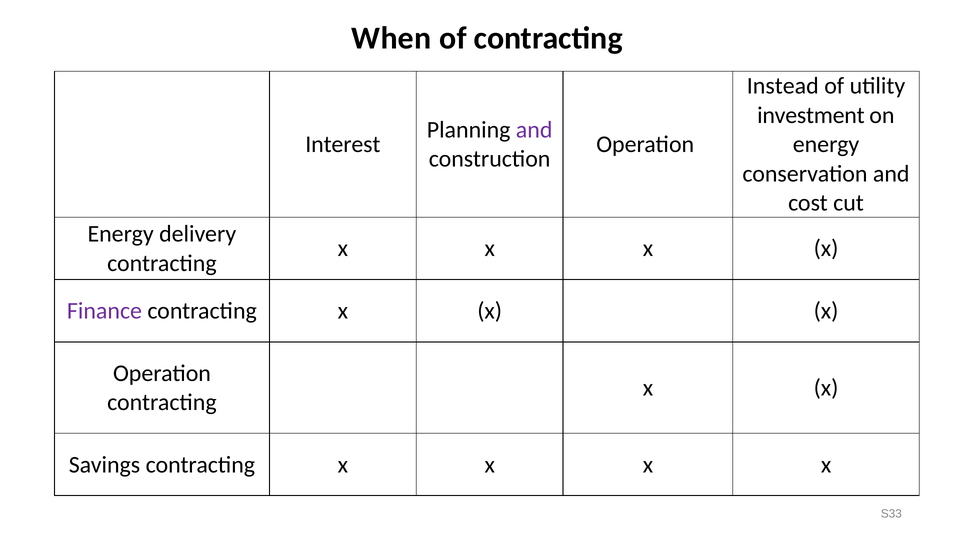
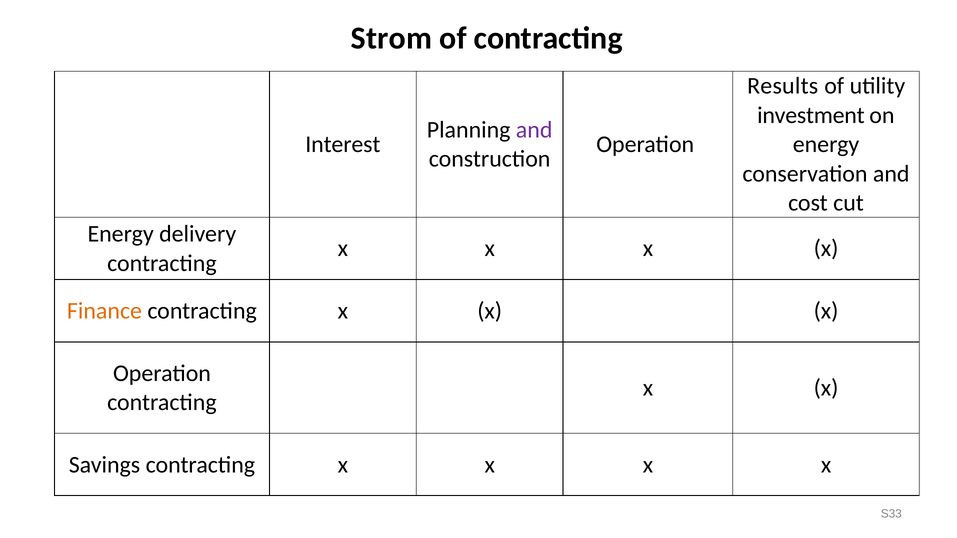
When: When -> Strom
Instead: Instead -> Results
Finance colour: purple -> orange
